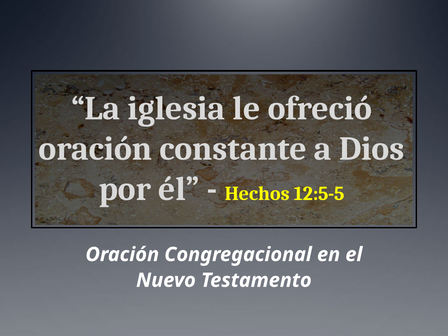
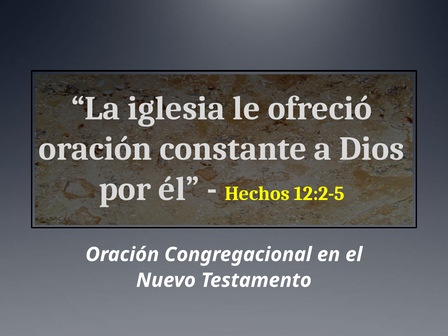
12:5-5: 12:5-5 -> 12:2-5
